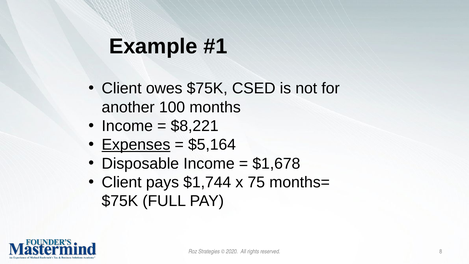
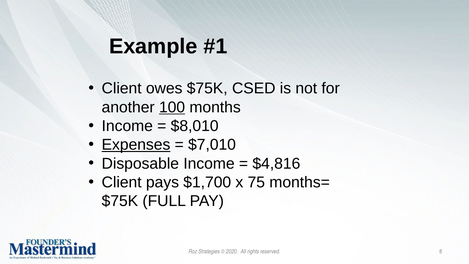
100 underline: none -> present
$8,221: $8,221 -> $8,010
$5,164: $5,164 -> $7,010
$1,678: $1,678 -> $4,816
$1,744: $1,744 -> $1,700
